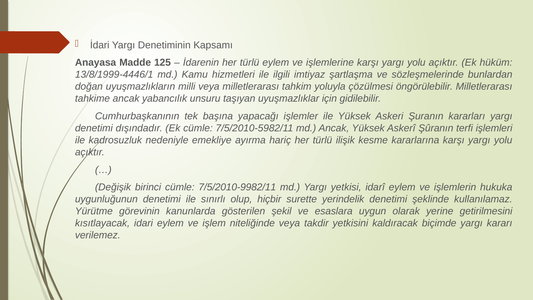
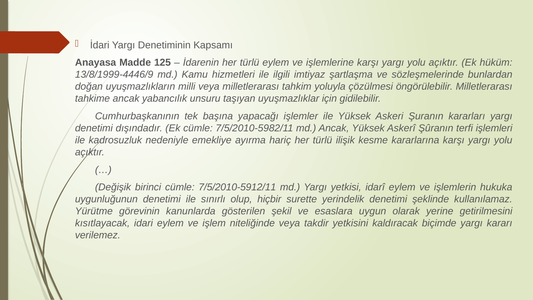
13/8/1999-4446/1: 13/8/1999-4446/1 -> 13/8/1999-4446/9
7/5/2010-9982/11: 7/5/2010-9982/11 -> 7/5/2010-5912/11
